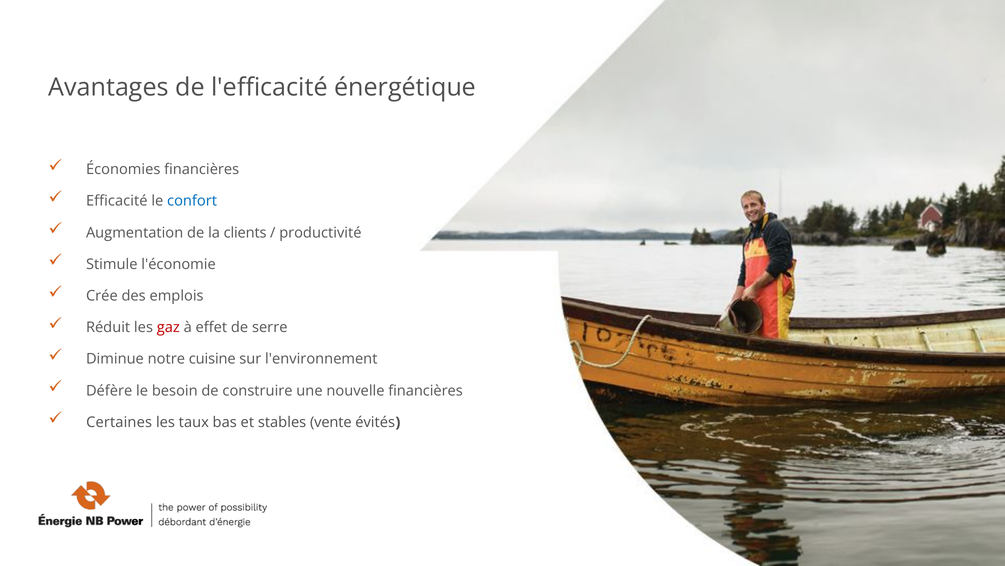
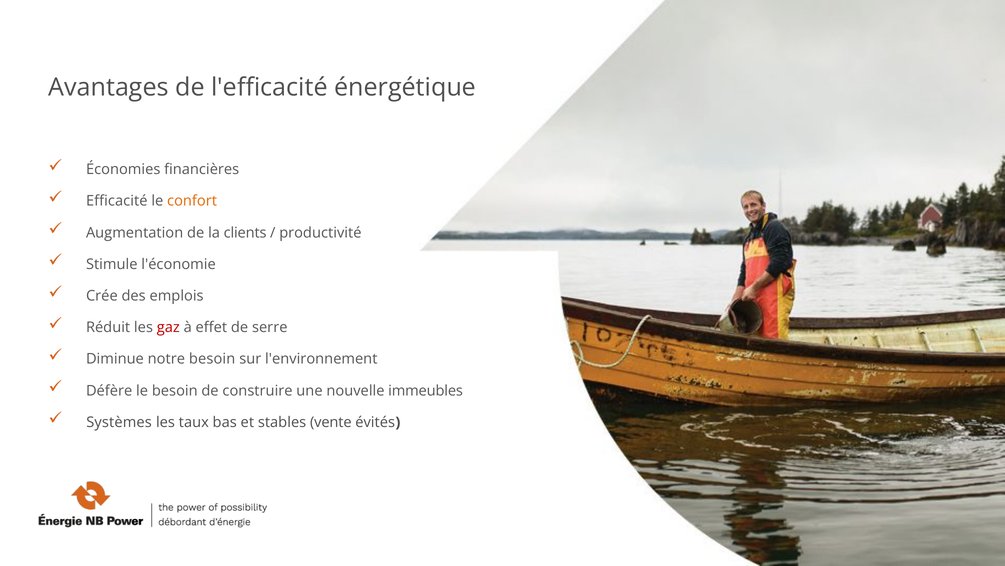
confort colour: blue -> orange
notre cuisine: cuisine -> besoin
nouvelle financières: financières -> immeubles
Certaines: Certaines -> Systèmes
